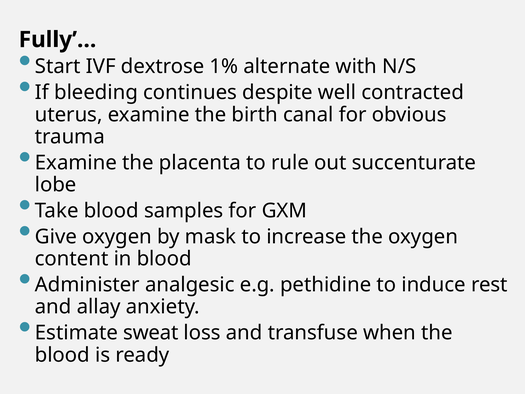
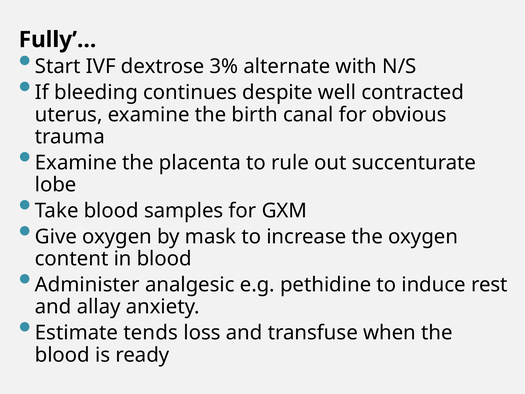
1%: 1% -> 3%
sweat: sweat -> tends
